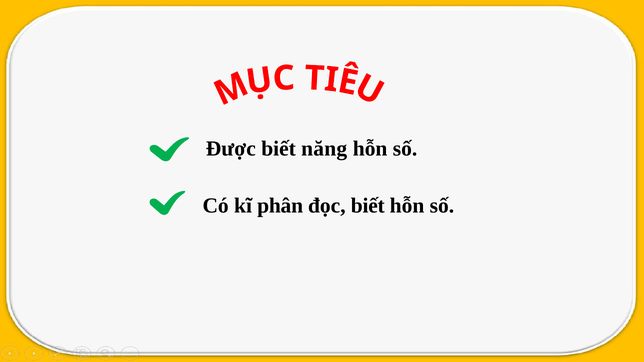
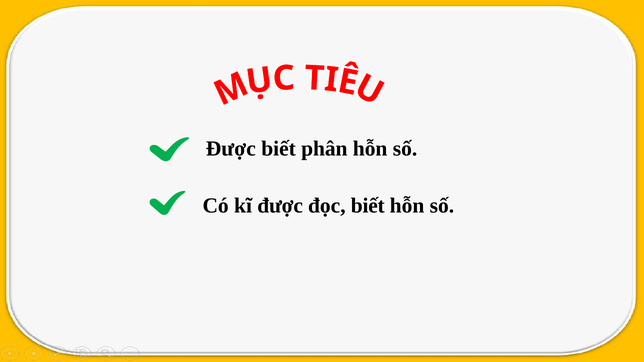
năng: năng -> phân
kĩ phân: phân -> được
